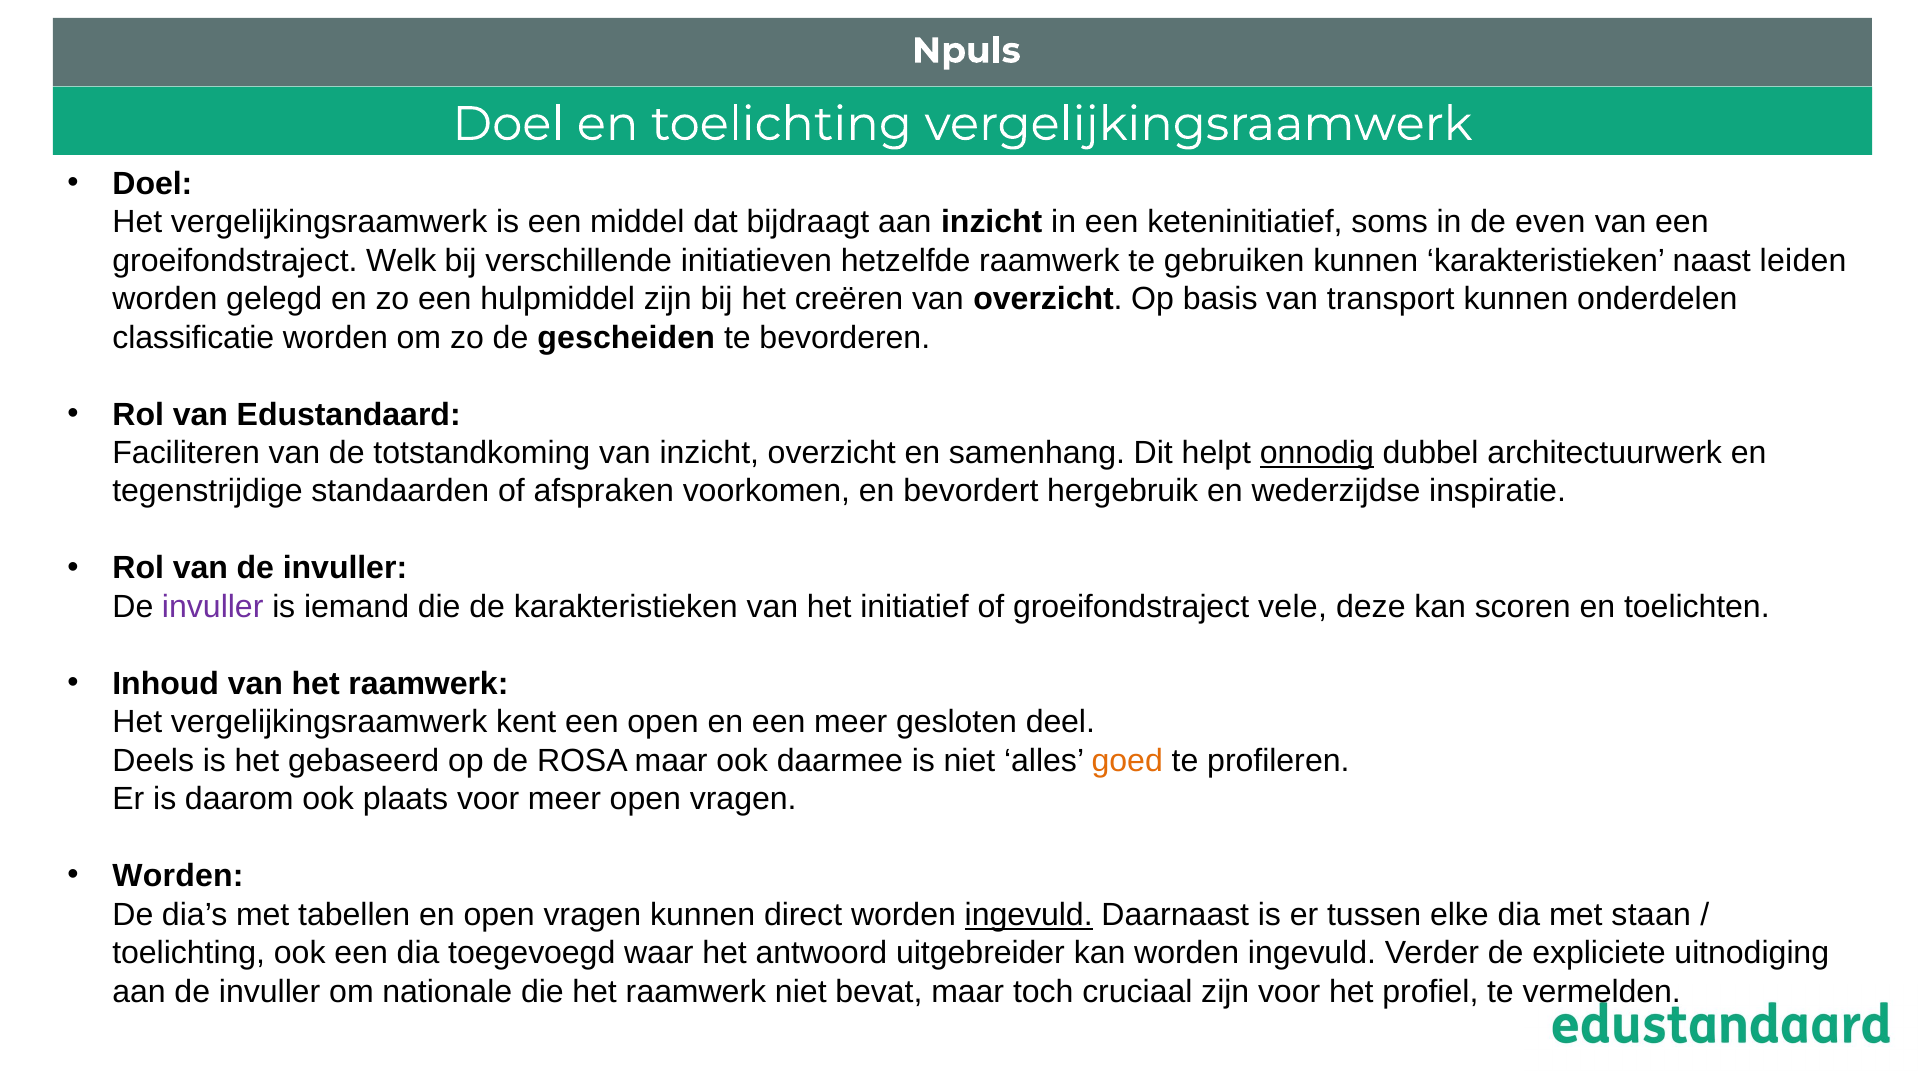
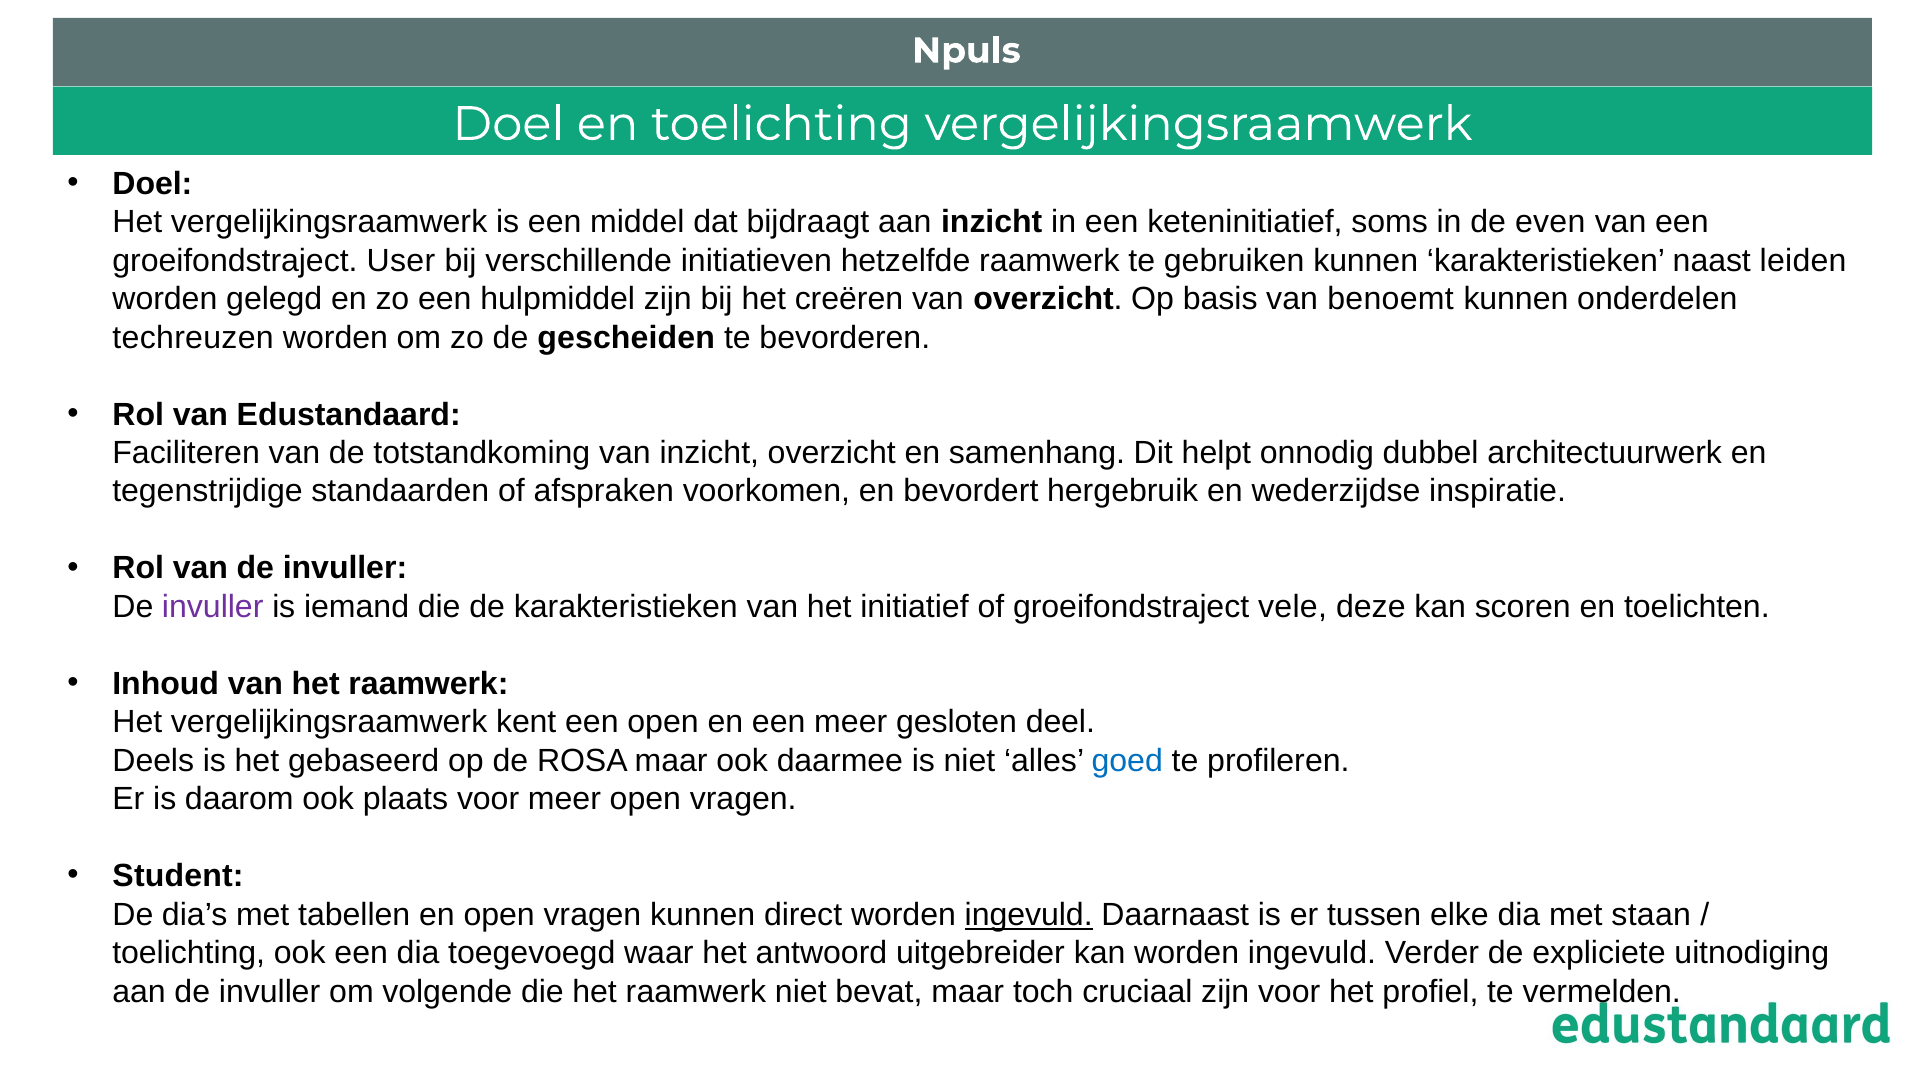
Welk: Welk -> User
transport: transport -> benoemt
classificatie: classificatie -> techreuzen
onnodig underline: present -> none
goed colour: orange -> blue
Worden at (178, 876): Worden -> Student
nationale: nationale -> volgende
